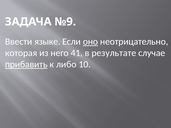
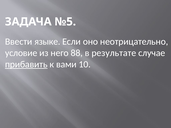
№9: №9 -> №5
оно underline: present -> none
которая: которая -> условие
41: 41 -> 88
либо: либо -> вами
